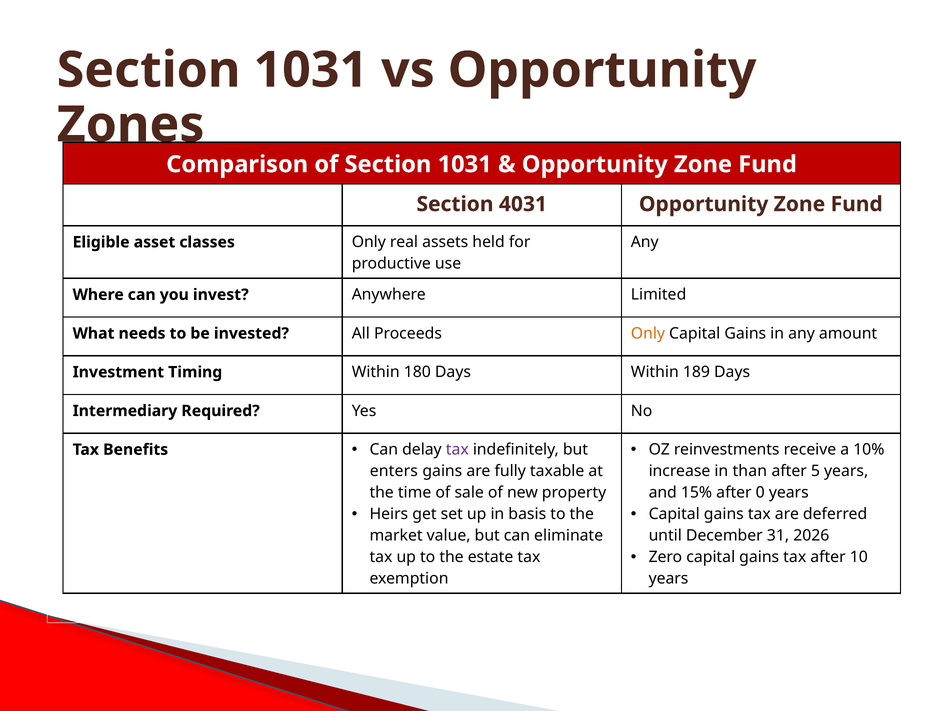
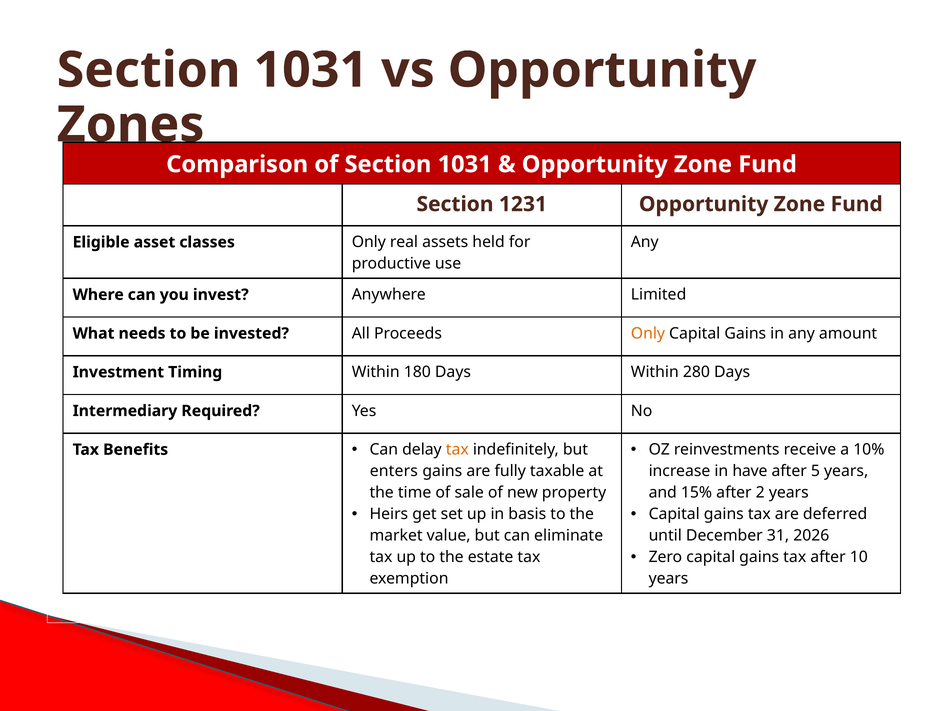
4031: 4031 -> 1231
189: 189 -> 280
tax at (457, 450) colour: purple -> orange
than: than -> have
0: 0 -> 2
